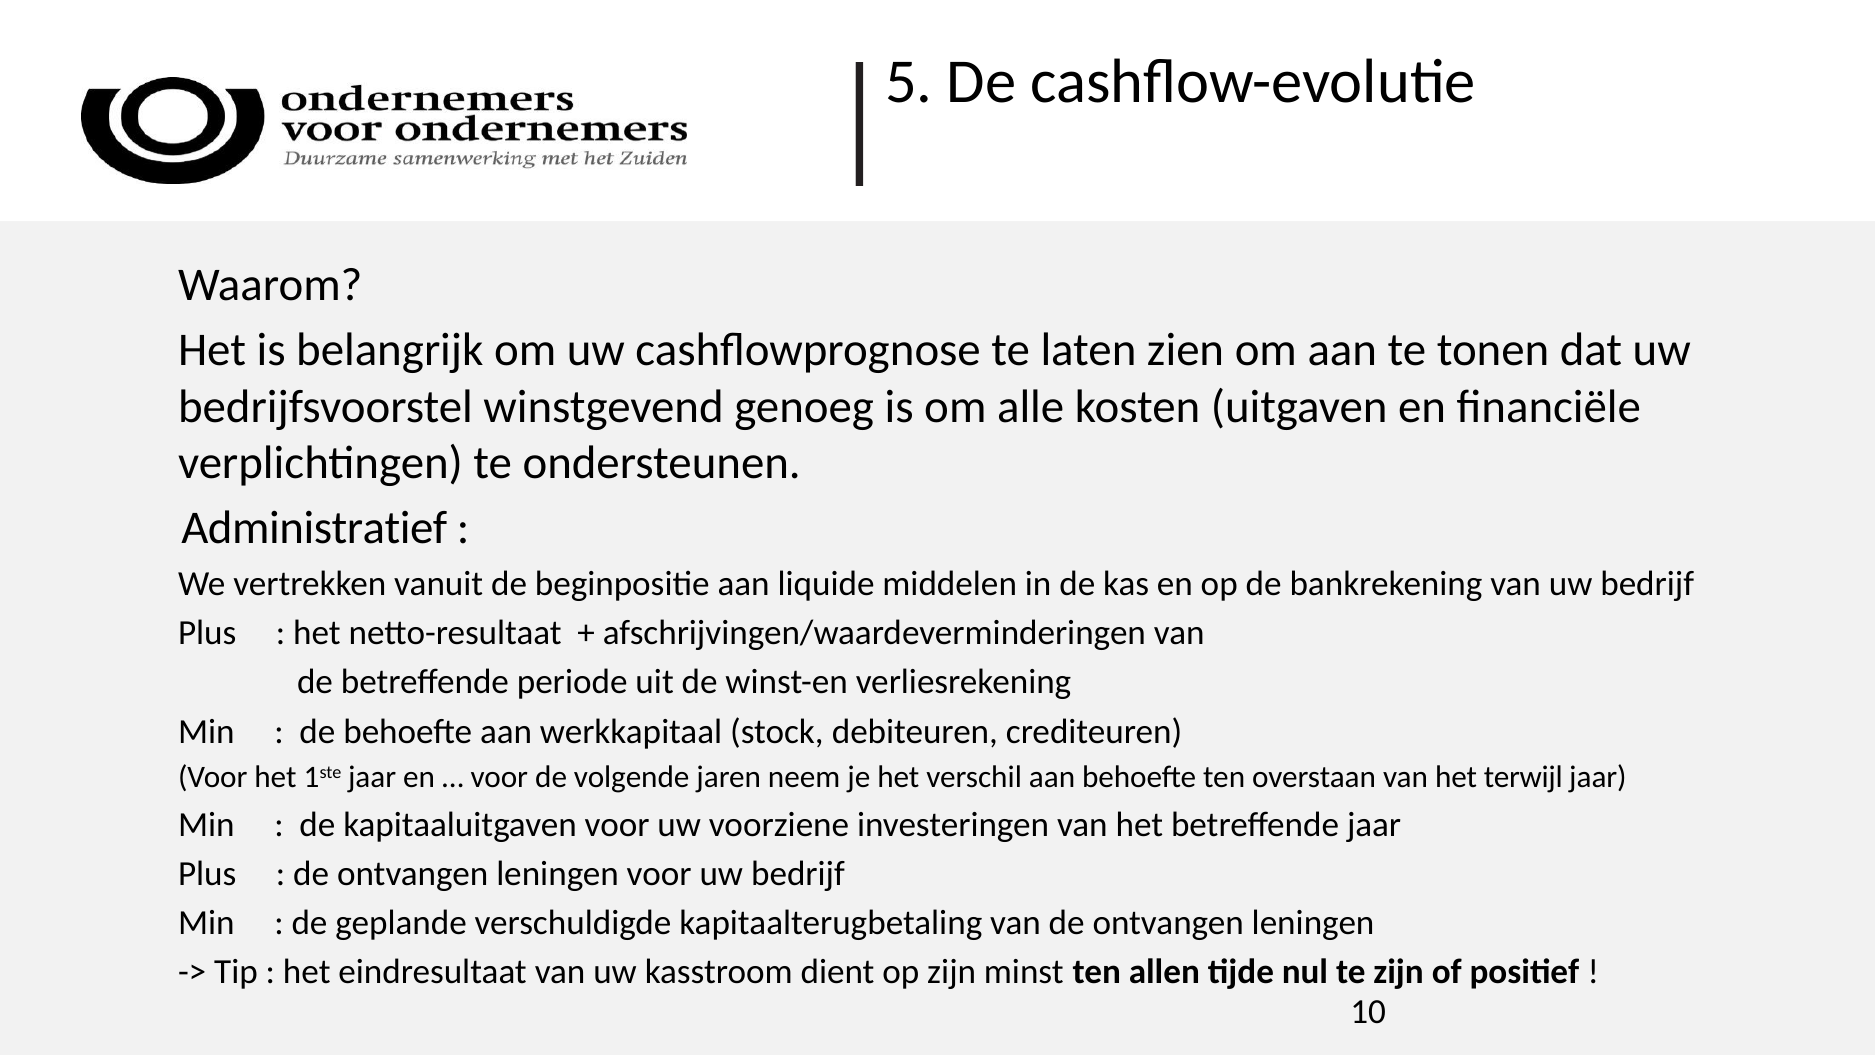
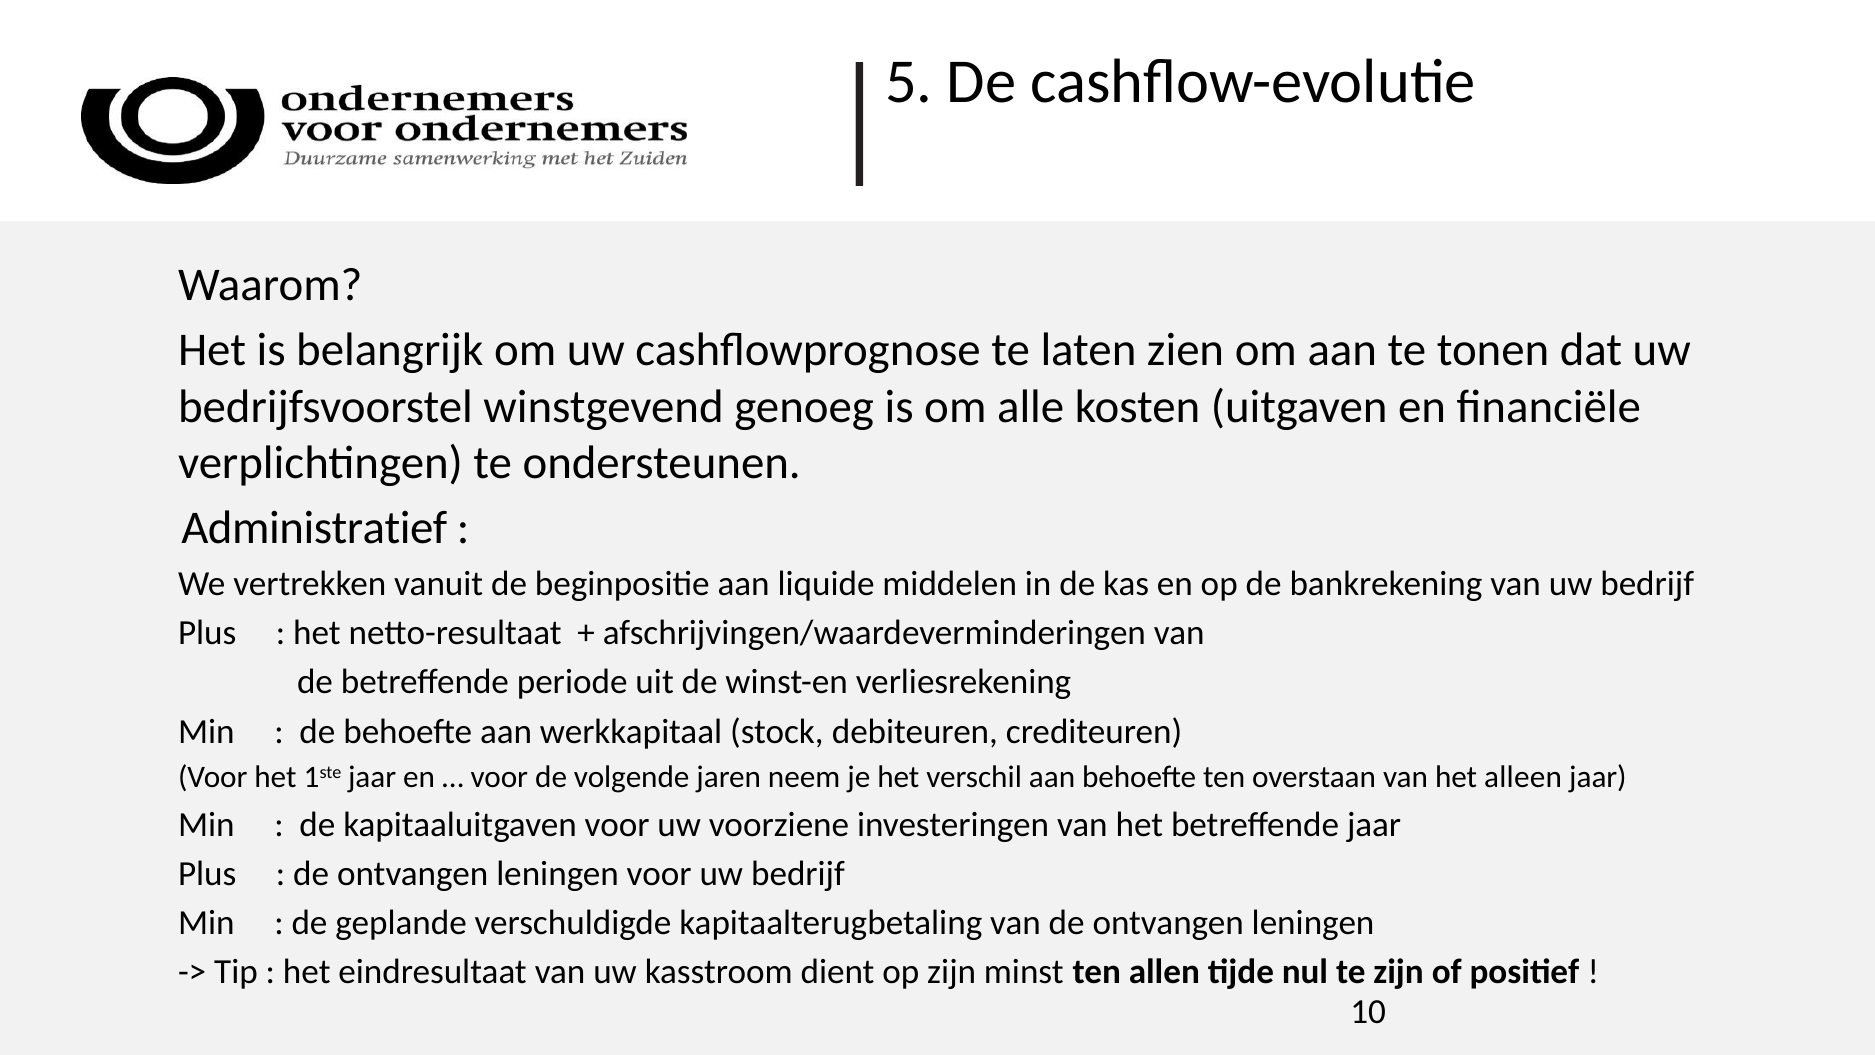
terwijl: terwijl -> alleen
